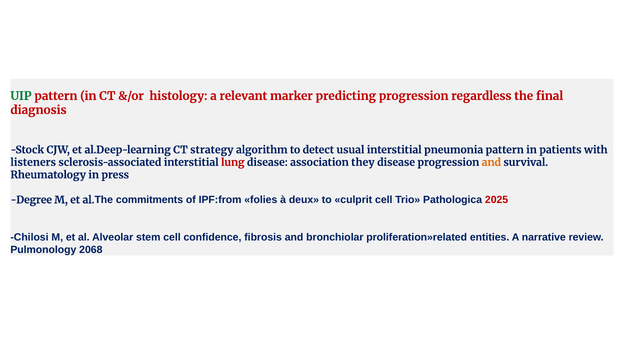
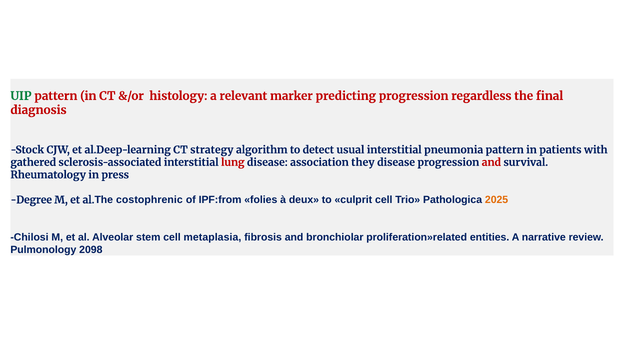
listeners: listeners -> gathered
and at (491, 163) colour: orange -> red
commitments: commitments -> costophrenic
2025 colour: red -> orange
confidence: confidence -> metaplasia
2068: 2068 -> 2098
